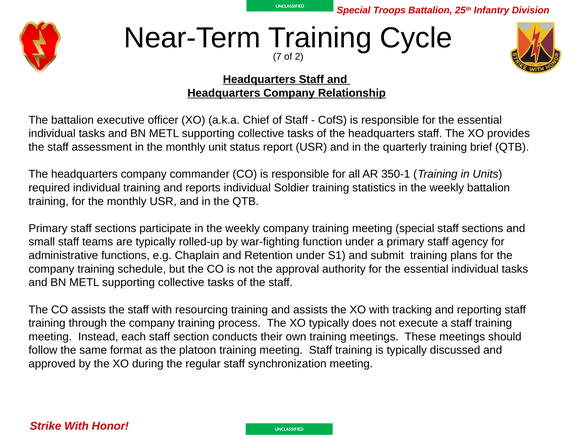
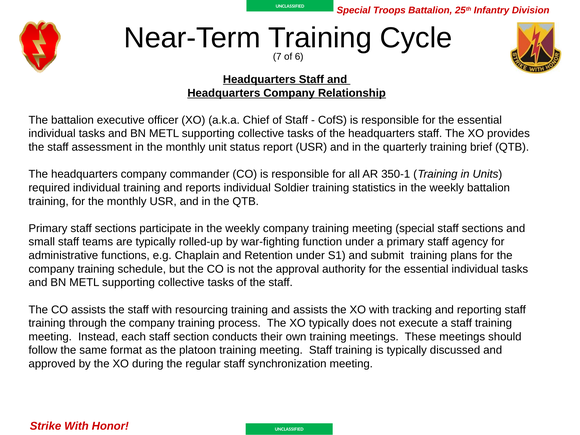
2: 2 -> 6
